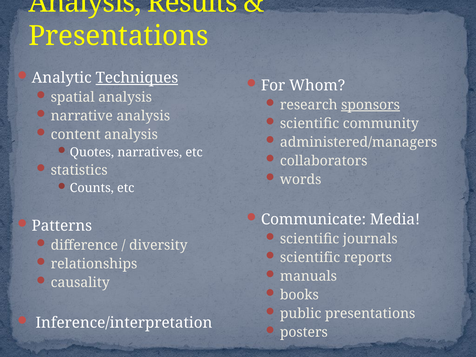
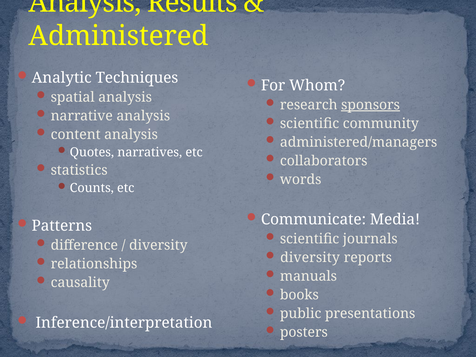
Presentations at (119, 36): Presentations -> Administered
Techniques underline: present -> none
scientific at (310, 258): scientific -> diversity
